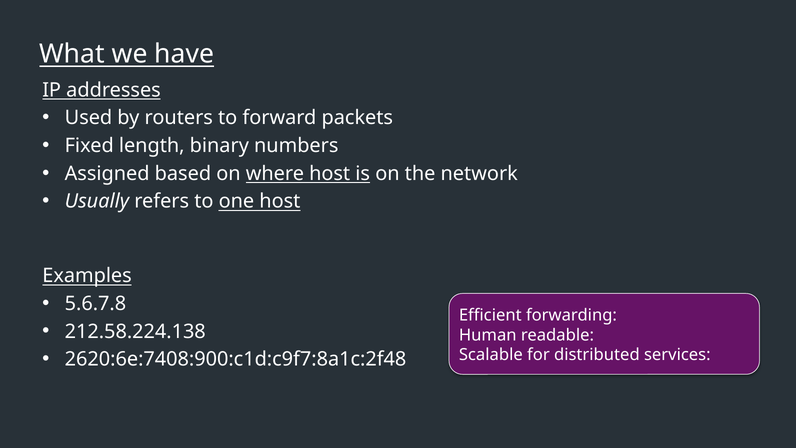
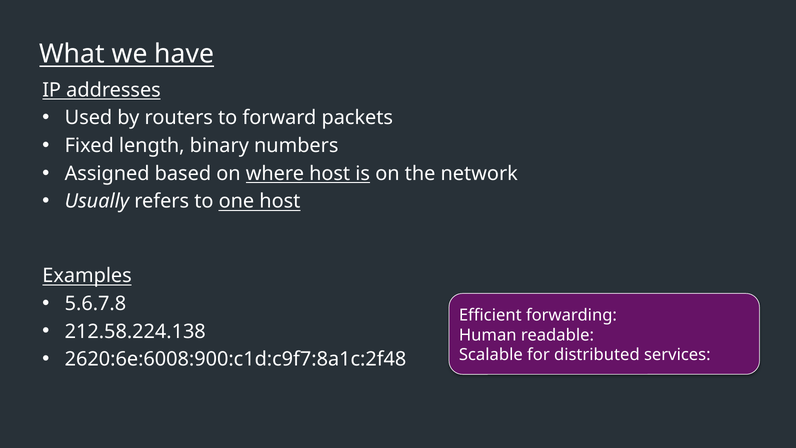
2620:6e:7408:900:c1d:c9f7:8a1c:2f48: 2620:6e:7408:900:c1d:c9f7:8a1c:2f48 -> 2620:6e:6008:900:c1d:c9f7:8a1c:2f48
